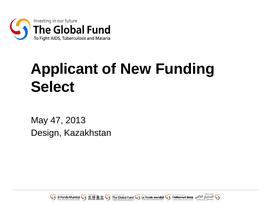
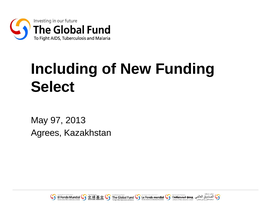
Applicant: Applicant -> Including
47: 47 -> 97
Design: Design -> Agrees
